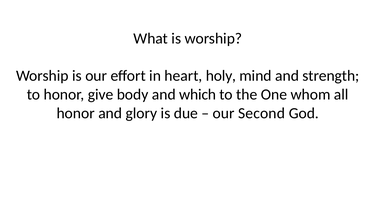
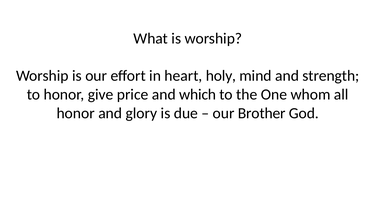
body: body -> price
Second: Second -> Brother
